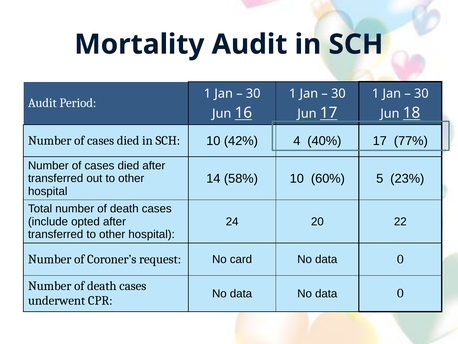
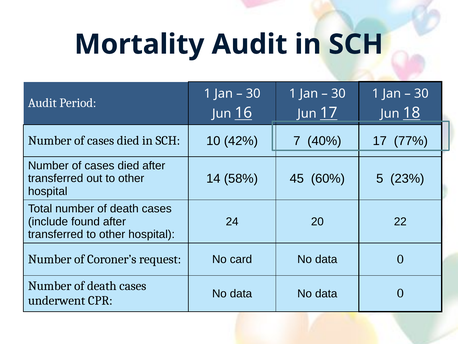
4: 4 -> 7
58% 10: 10 -> 45
opted: opted -> found
